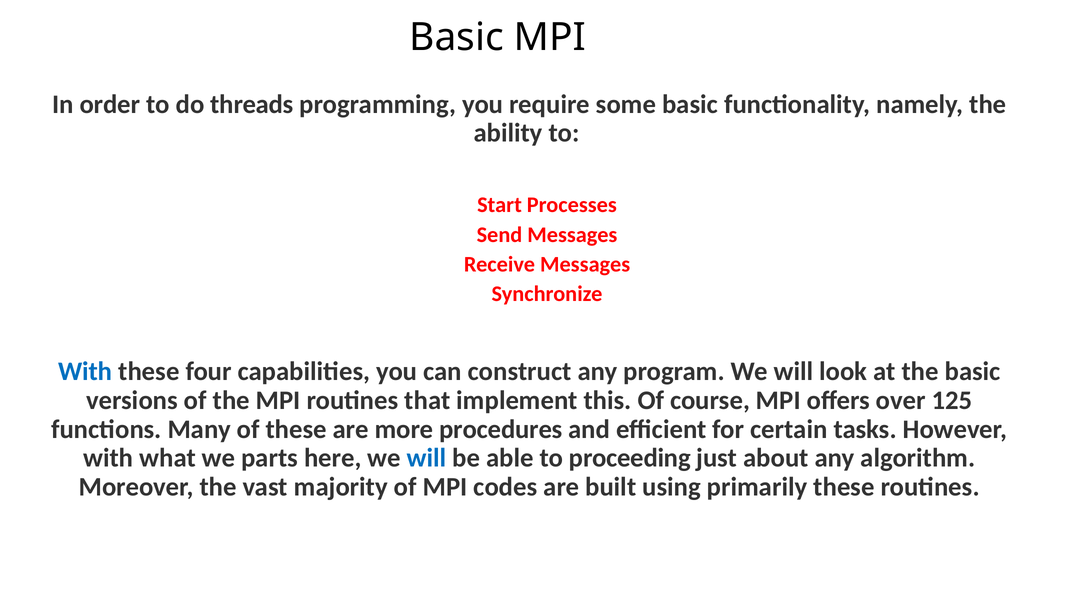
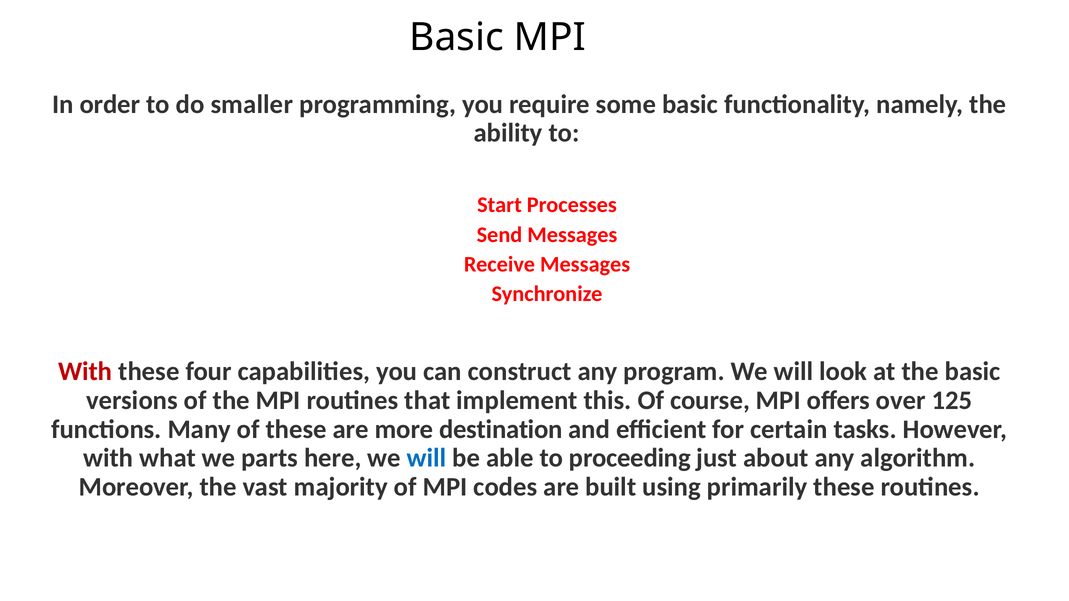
threads: threads -> smaller
With at (85, 372) colour: blue -> red
procedures: procedures -> destination
